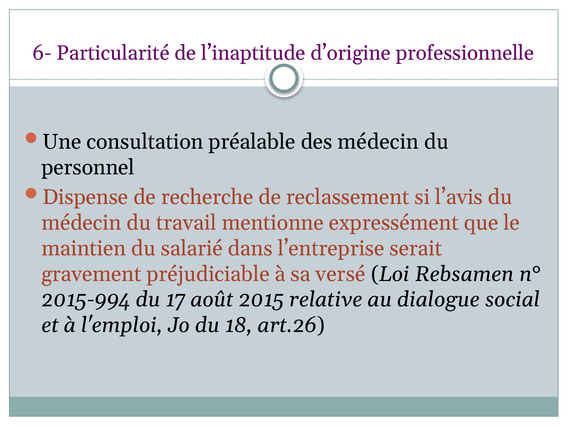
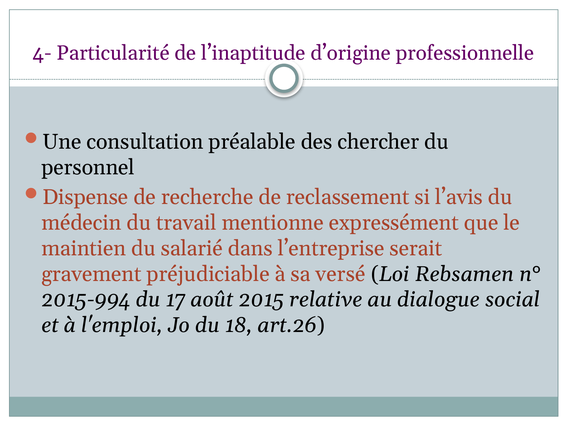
6-: 6- -> 4-
des médecin: médecin -> chercher
